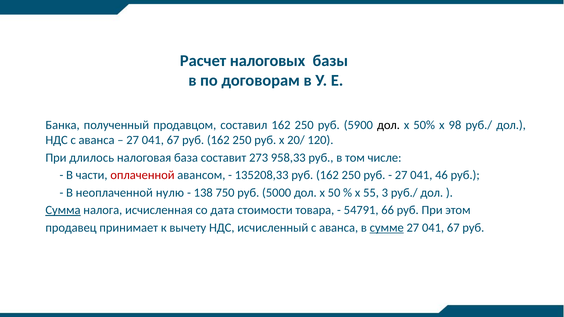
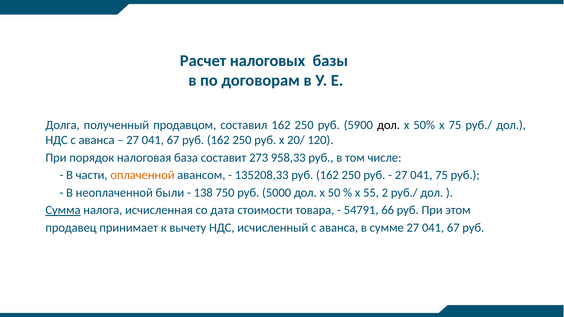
Банка: Банка -> Долга
x 98: 98 -> 75
длилось: длилось -> порядок
оплаченной colour: red -> orange
041 46: 46 -> 75
нулю: нулю -> были
3: 3 -> 2
сумме underline: present -> none
